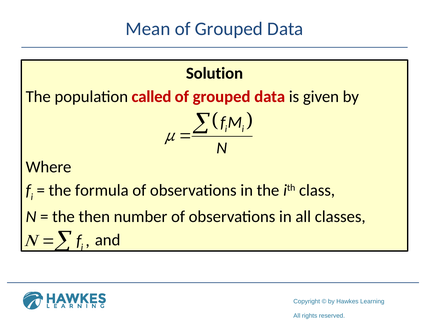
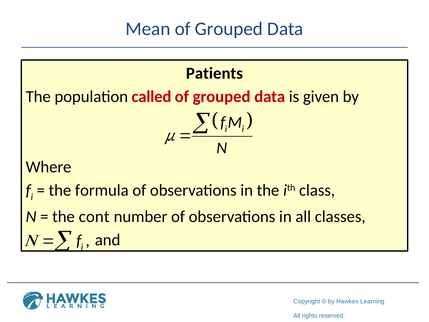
Solution: Solution -> Patients
then: then -> cont
